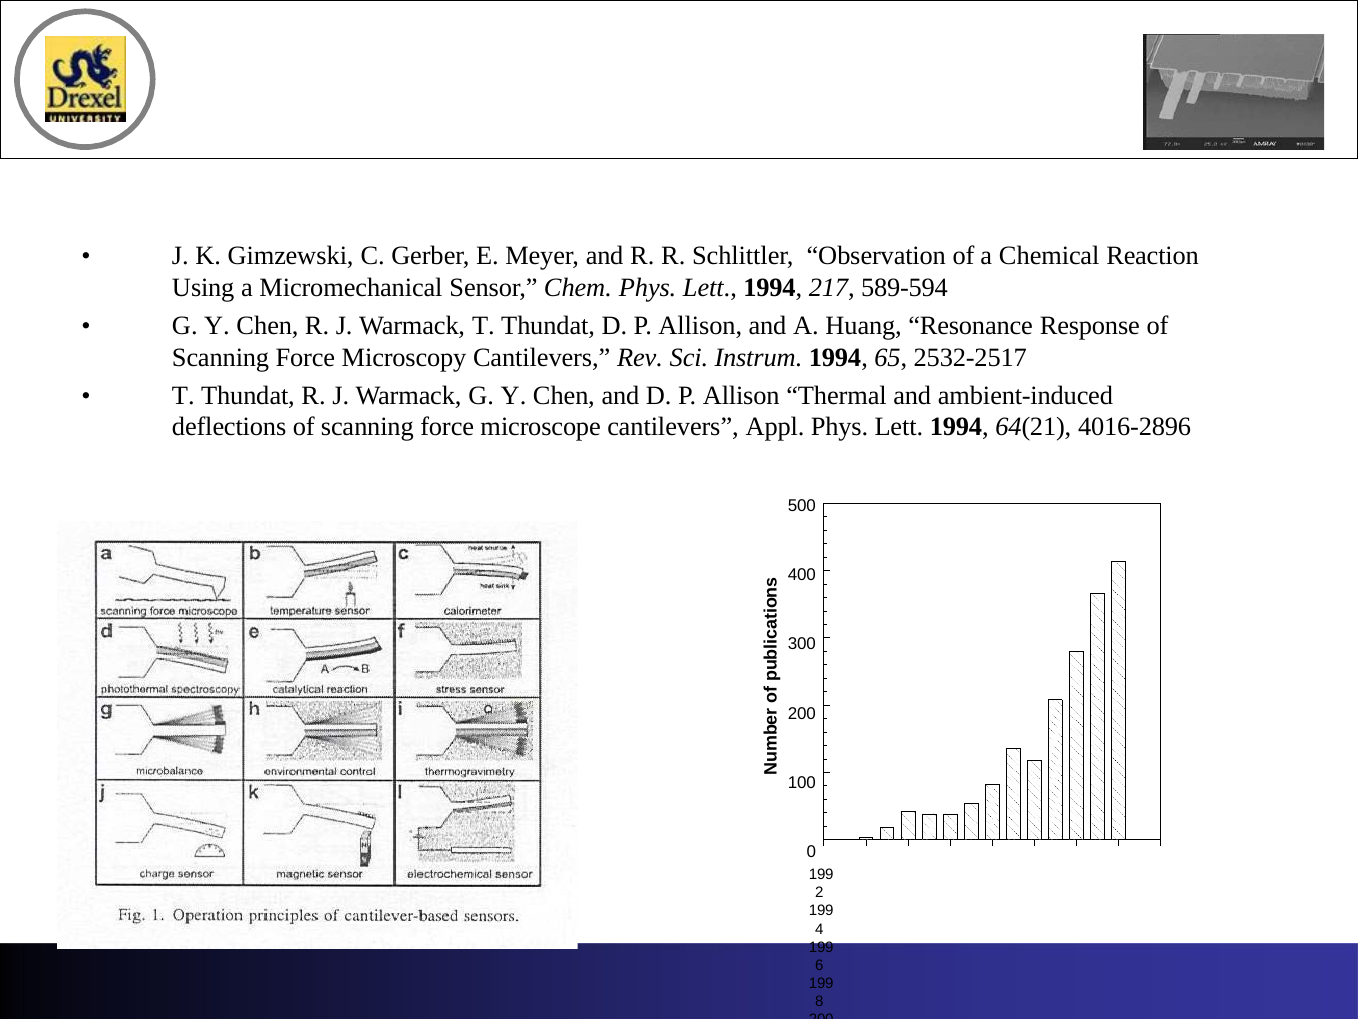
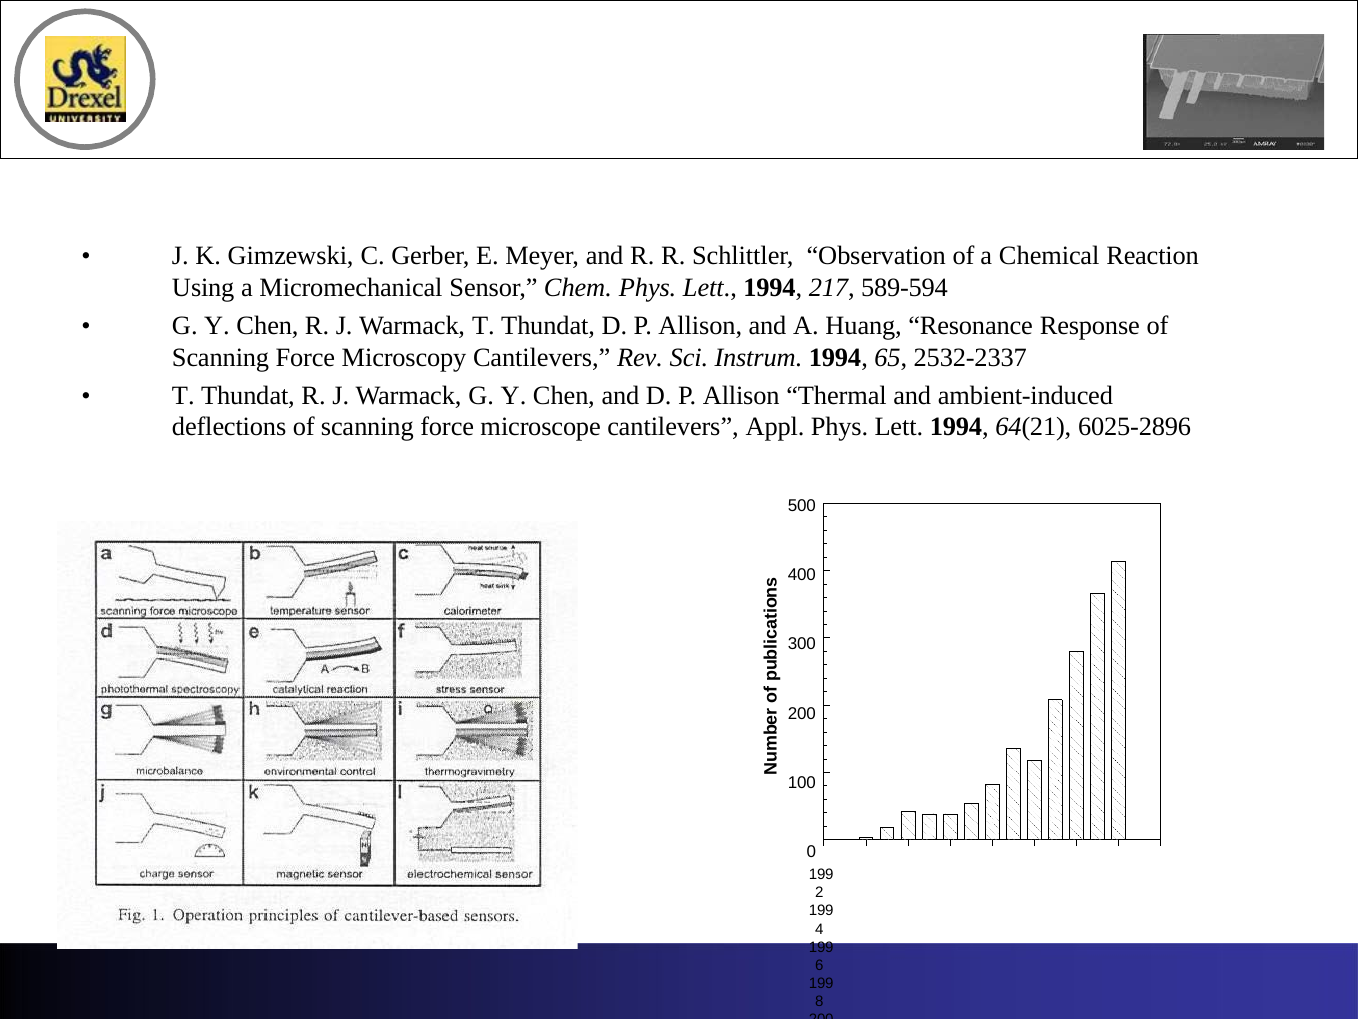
2532-2517: 2532-2517 -> 2532-2337
4016-2896: 4016-2896 -> 6025-2896
